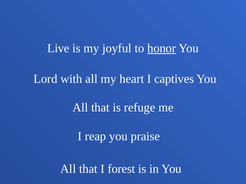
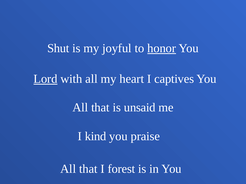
Live: Live -> Shut
Lord underline: none -> present
refuge: refuge -> unsaid
reap: reap -> kind
